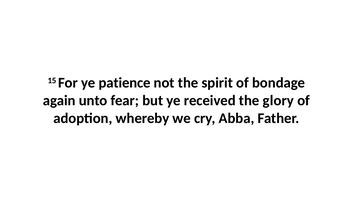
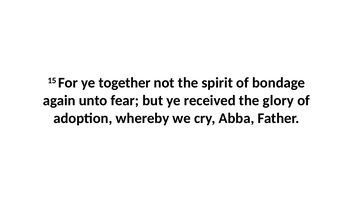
patience: patience -> together
